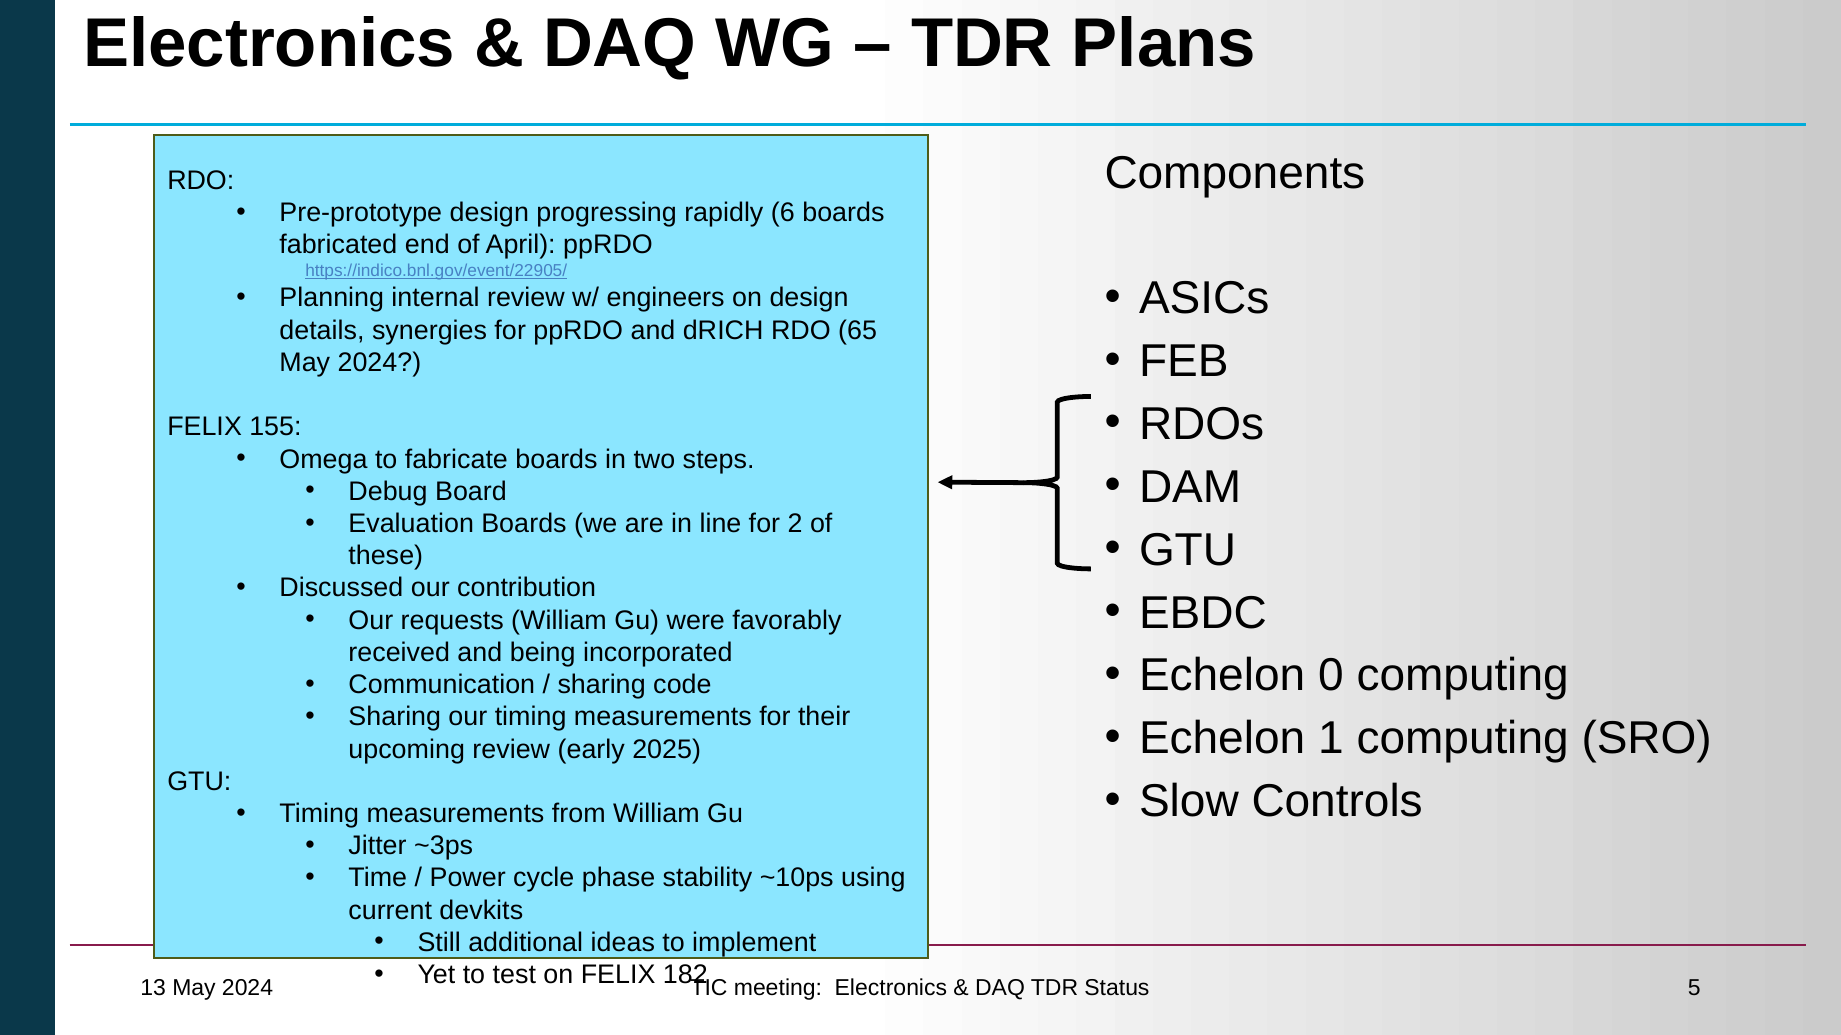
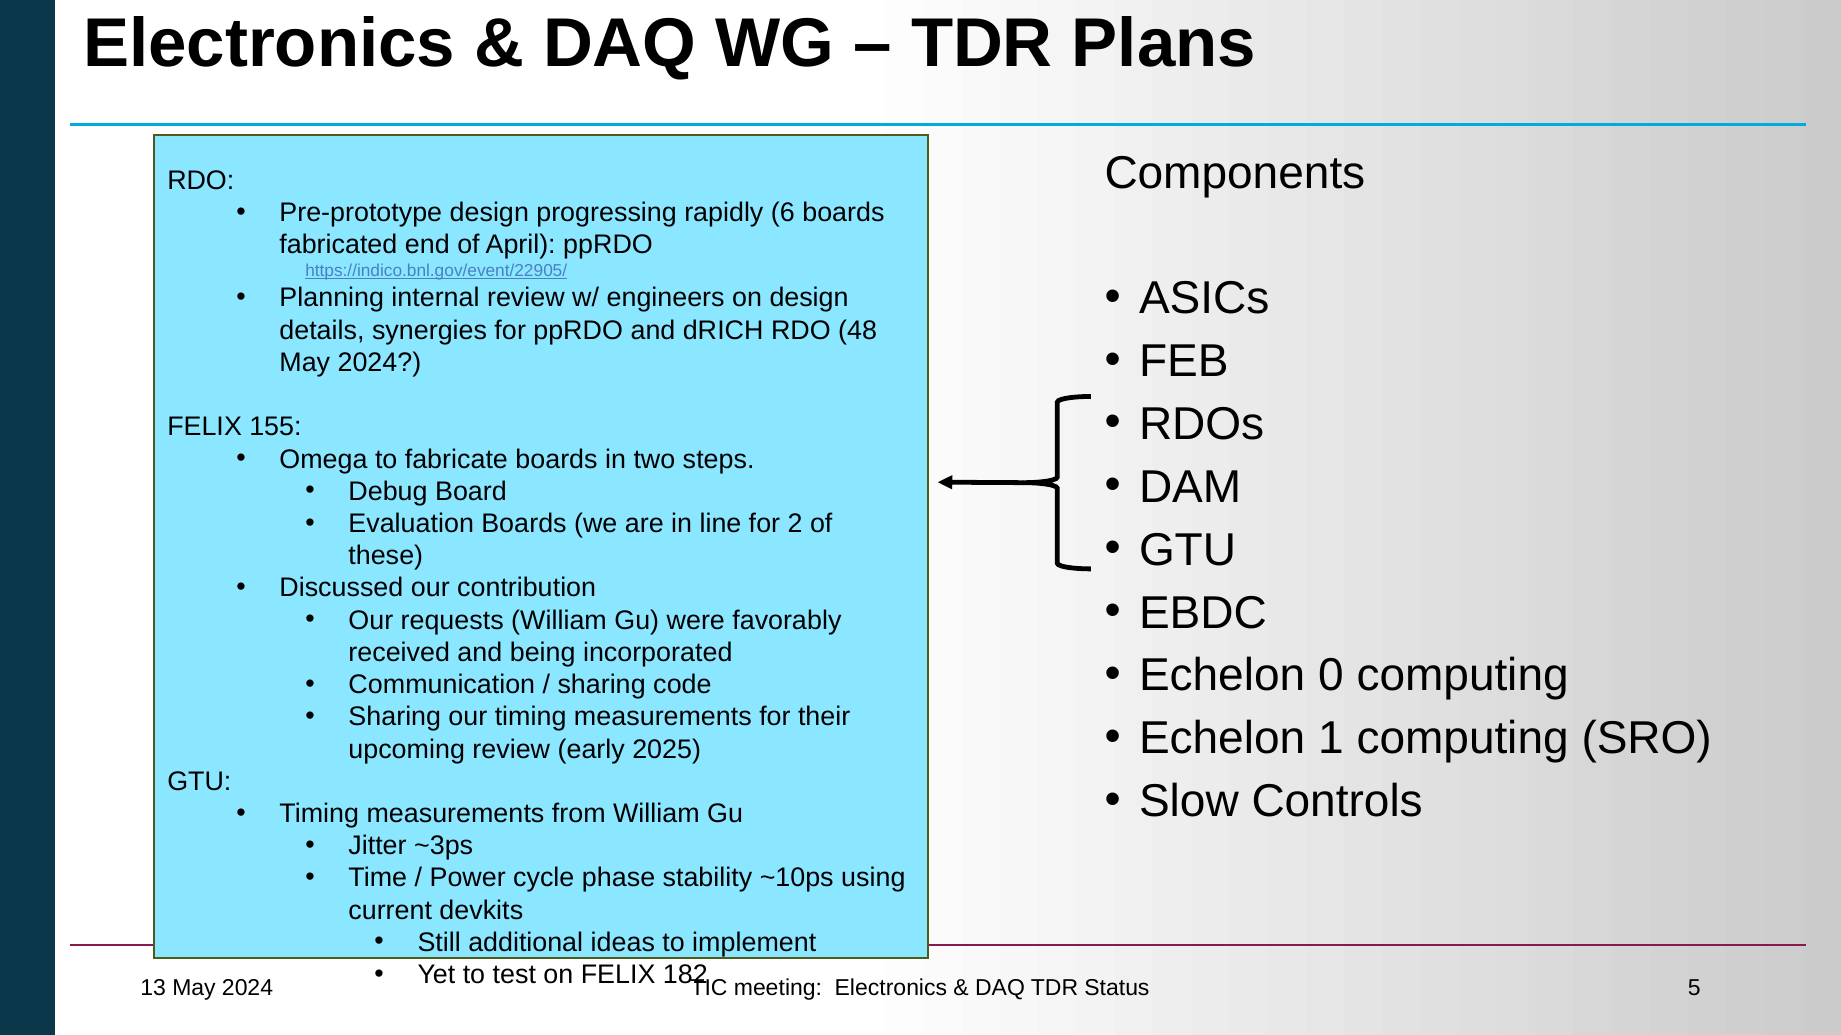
65: 65 -> 48
